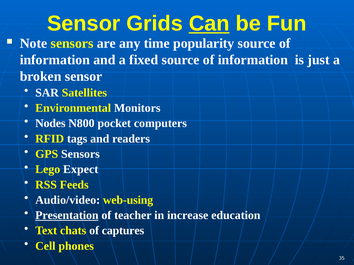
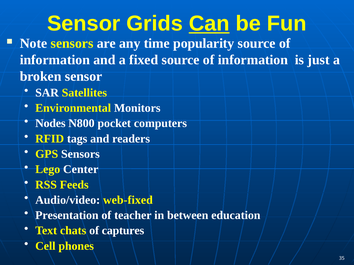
Expect: Expect -> Center
web-using: web-using -> web-fixed
Presentation underline: present -> none
increase: increase -> between
